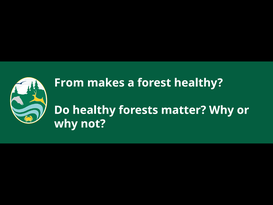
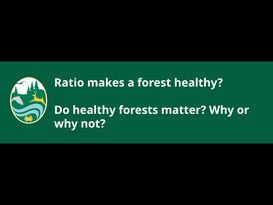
From: From -> Ratio
